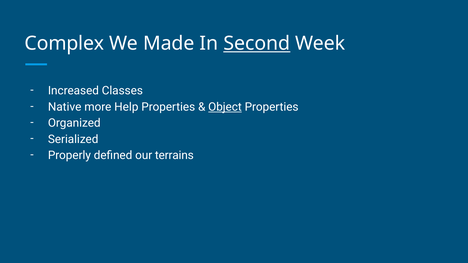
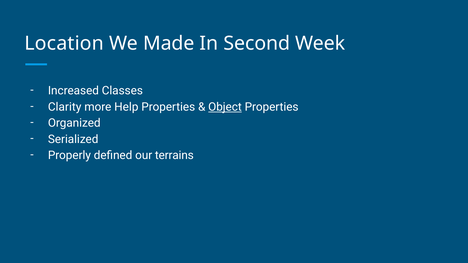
Complex: Complex -> Location
Second underline: present -> none
Native: Native -> Clarity
